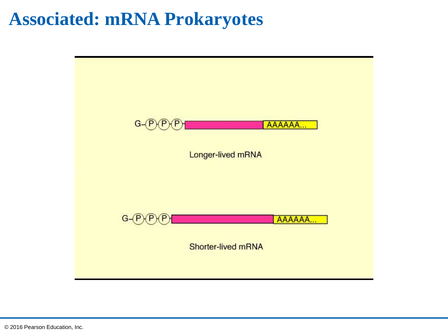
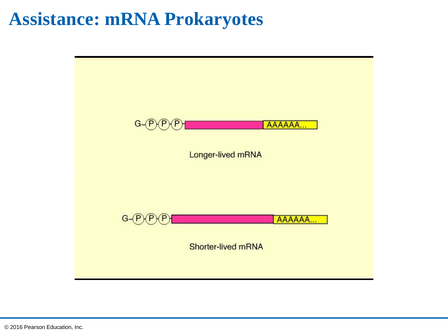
Associated: Associated -> Assistance
